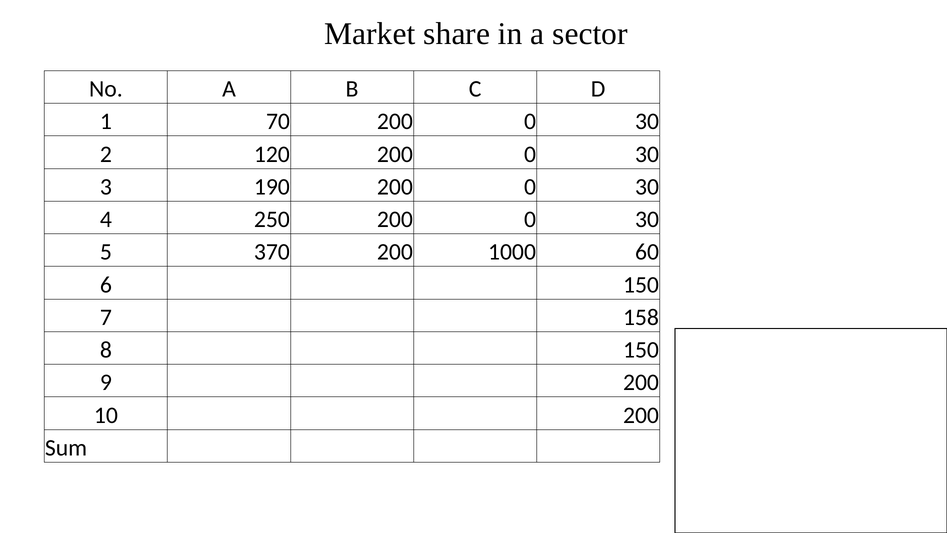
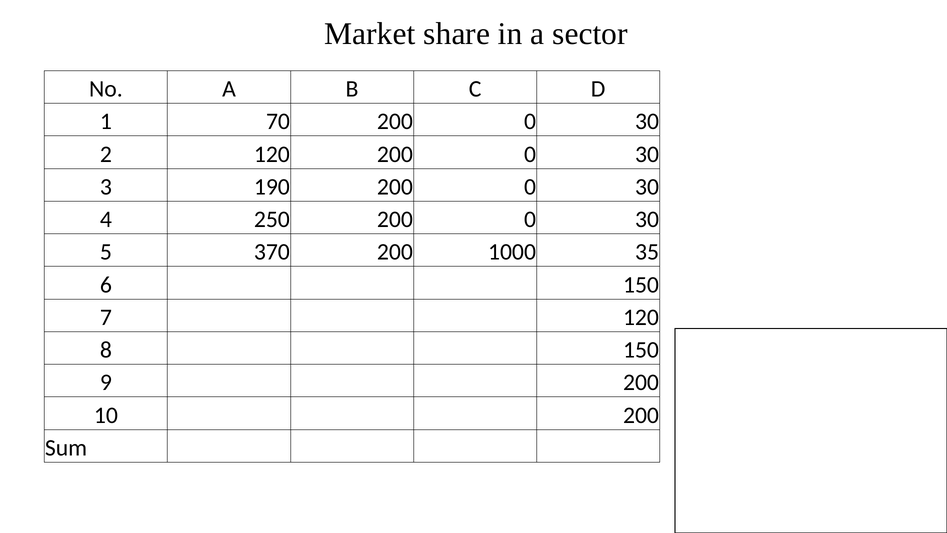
60: 60 -> 35
7 158: 158 -> 120
